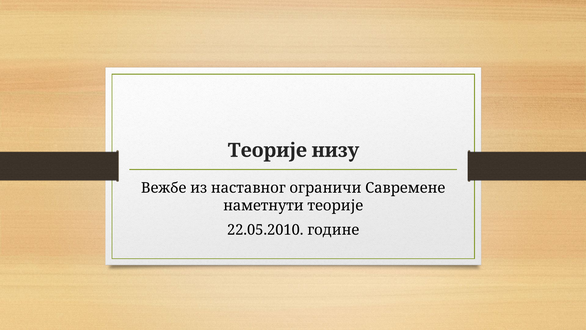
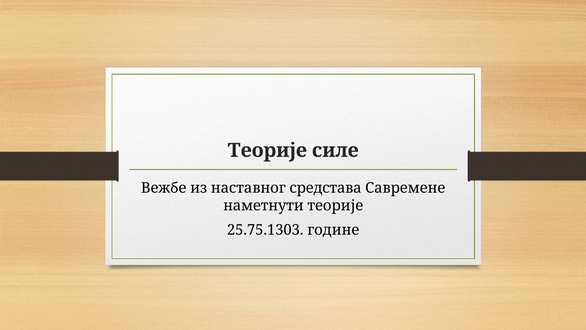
низу: низу -> силе
ограничи: ограничи -> средстава
22.05.2010: 22.05.2010 -> 25.75.1303
